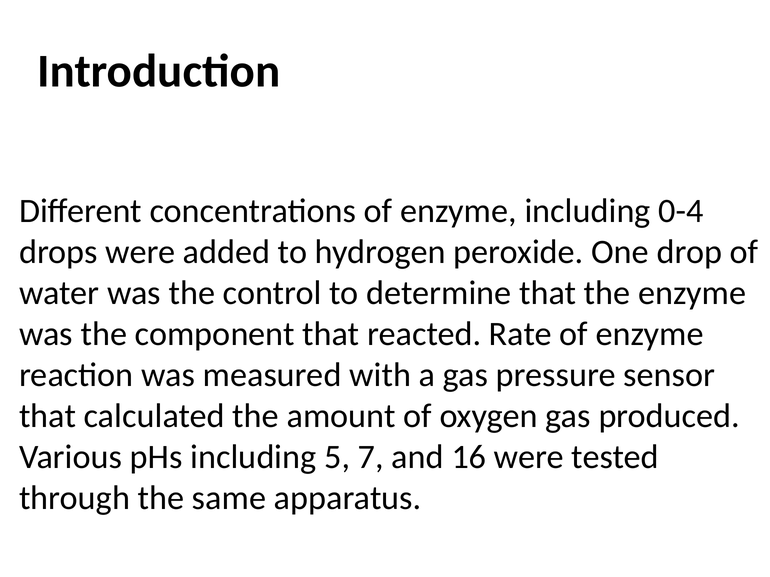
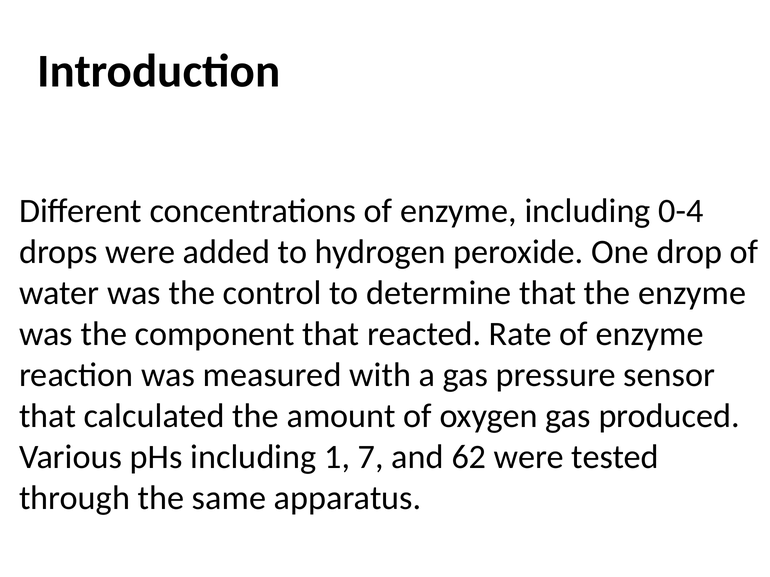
5: 5 -> 1
16: 16 -> 62
